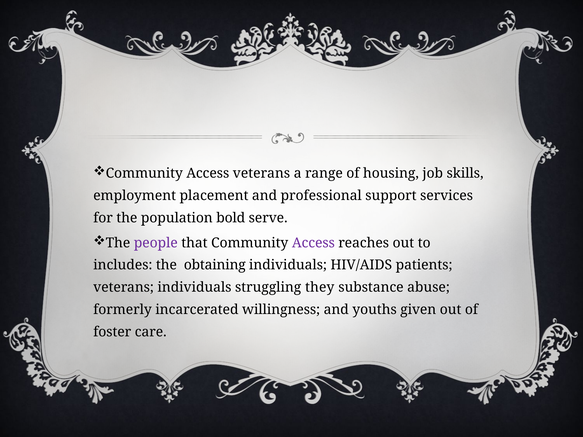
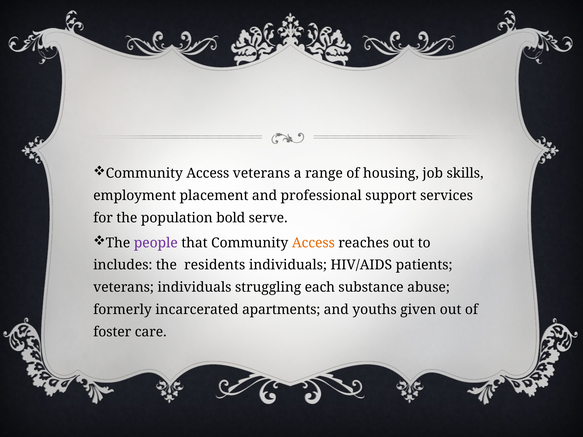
Access at (313, 243) colour: purple -> orange
obtaining: obtaining -> residents
they: they -> each
willingness: willingness -> apartments
